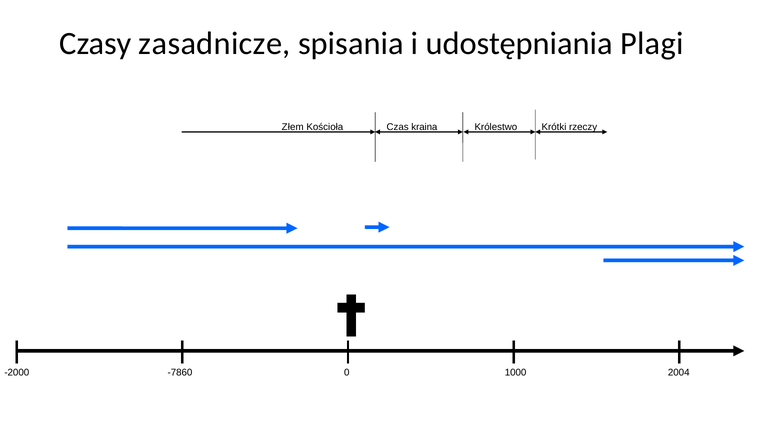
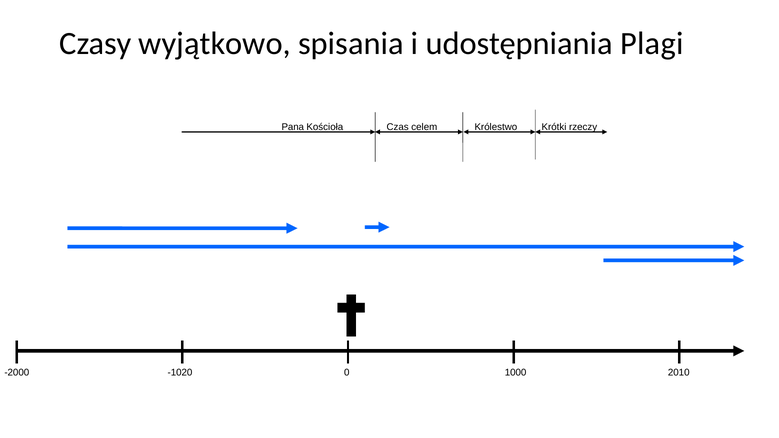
zasadnicze: zasadnicze -> wyjątkowo
Złem: Złem -> Pana
kraina: kraina -> celem
-7860: -7860 -> -1020
2004: 2004 -> 2010
